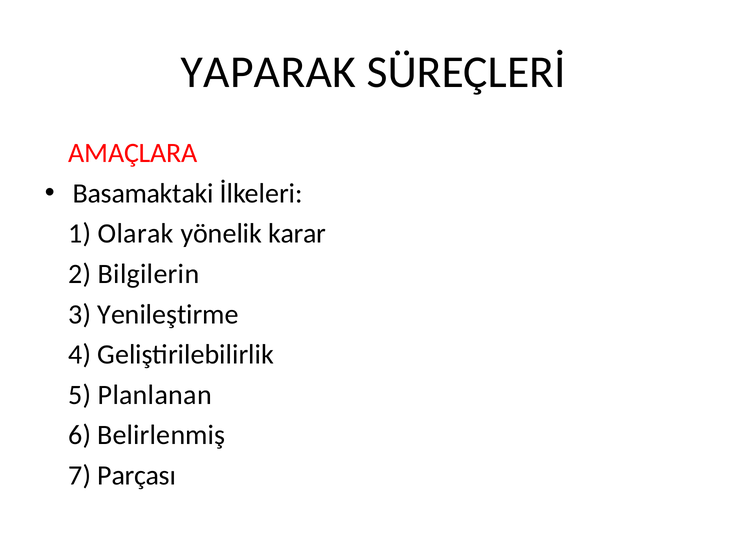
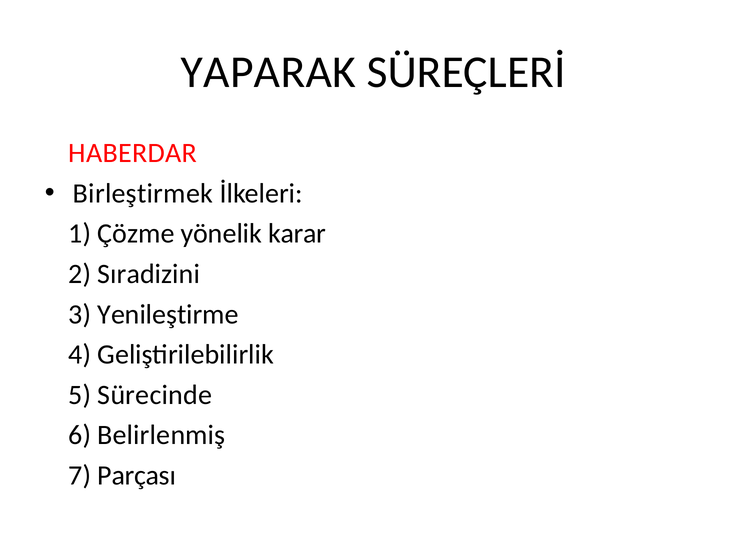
AMAÇLARA: AMAÇLARA -> HABERDAR
Basamaktaki: Basamaktaki -> Birleştirmek
Olarak: Olarak -> Çözme
Bilgilerin: Bilgilerin -> Sıradizini
Planlanan: Planlanan -> Sürecinde
